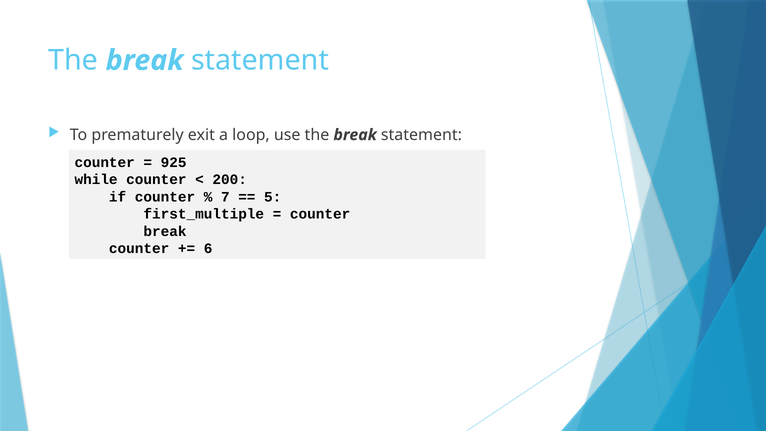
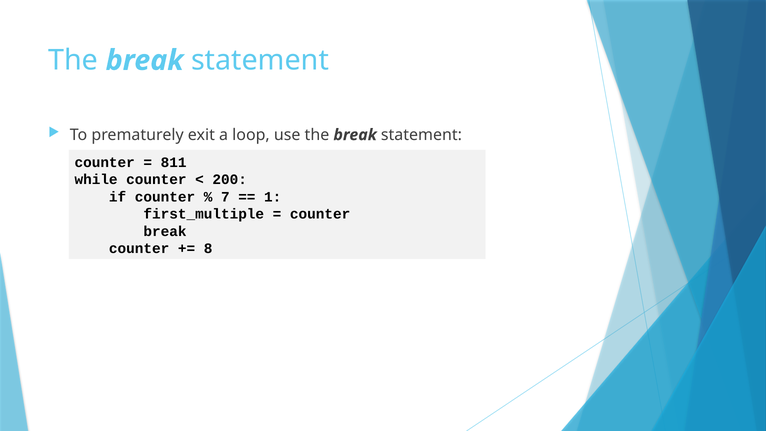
925: 925 -> 811
5: 5 -> 1
6: 6 -> 8
